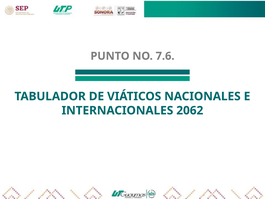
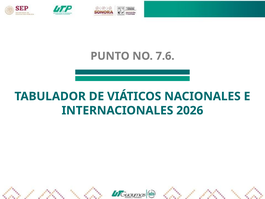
2062: 2062 -> 2026
